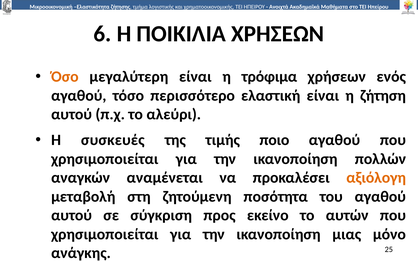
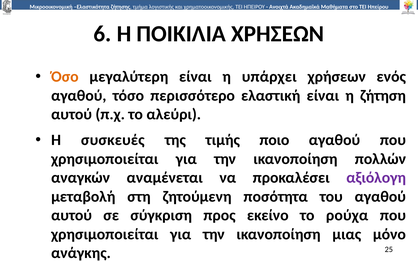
τρόφιµα: τρόφιµα -> υπάρχει
αξιόλογη colour: orange -> purple
αυτών: αυτών -> ρούχα
